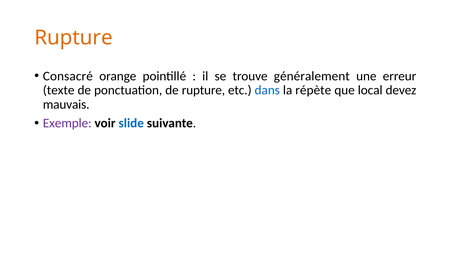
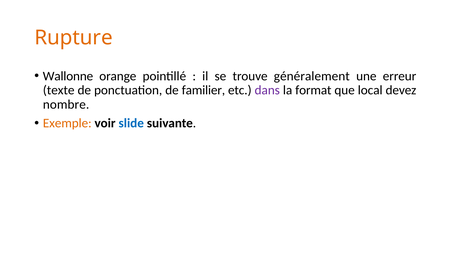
Consacré: Consacré -> Wallonne
de rupture: rupture -> familier
dans colour: blue -> purple
répète: répète -> format
mauvais: mauvais -> nombre
Exemple colour: purple -> orange
